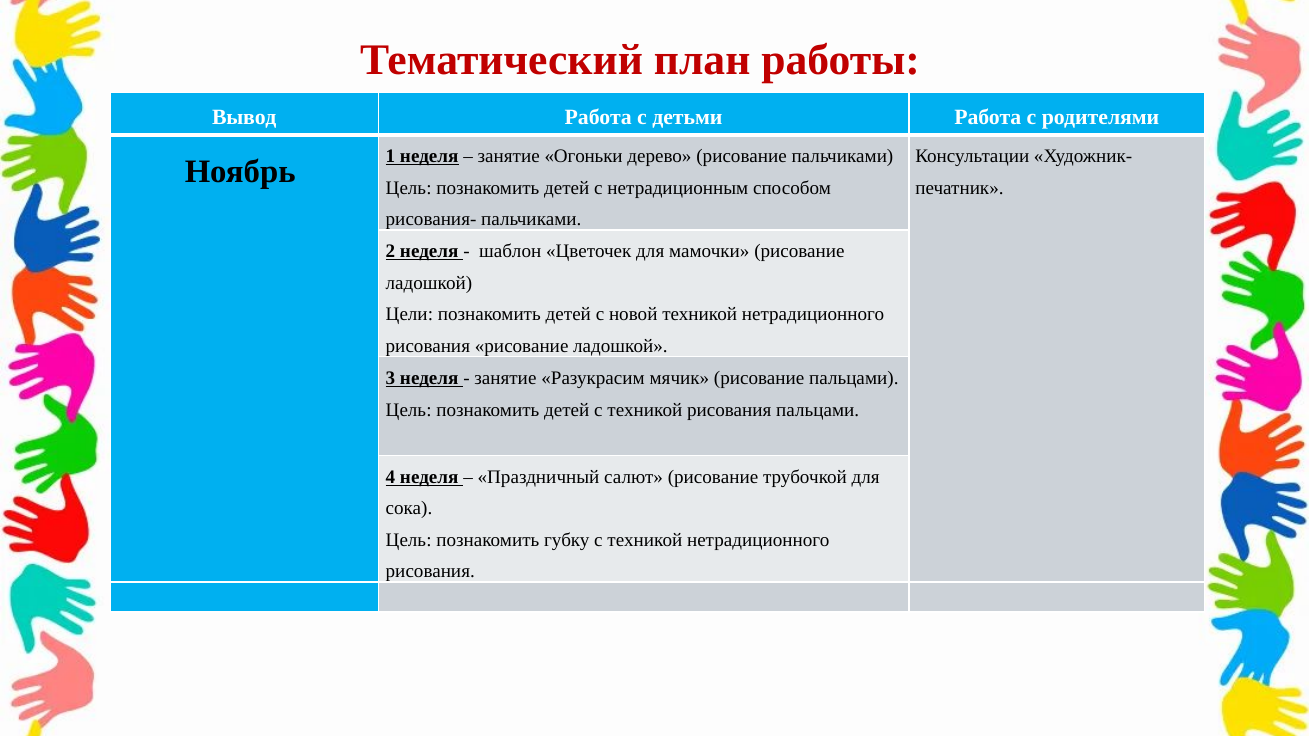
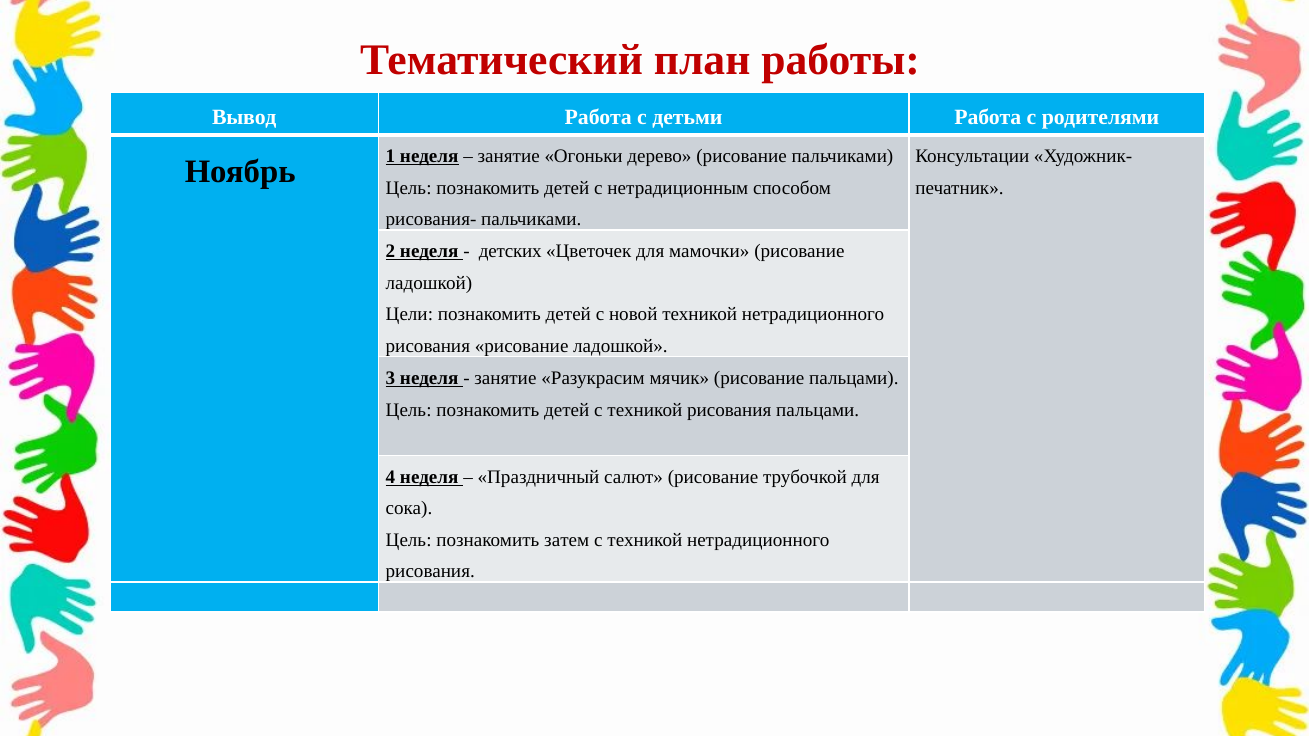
шаблон: шаблон -> детских
губку: губку -> затем
